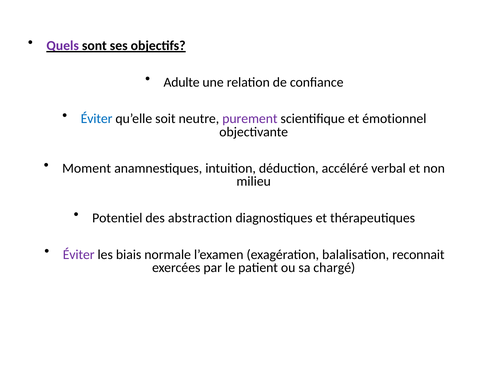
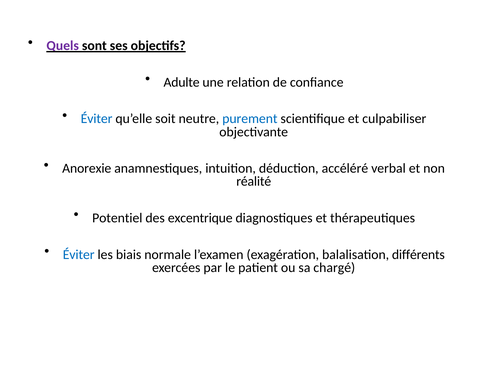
purement colour: purple -> blue
émotionnel: émotionnel -> culpabiliser
Moment: Moment -> Anorexie
milieu: milieu -> réalité
abstraction: abstraction -> excentrique
Éviter at (79, 255) colour: purple -> blue
reconnait: reconnait -> différents
